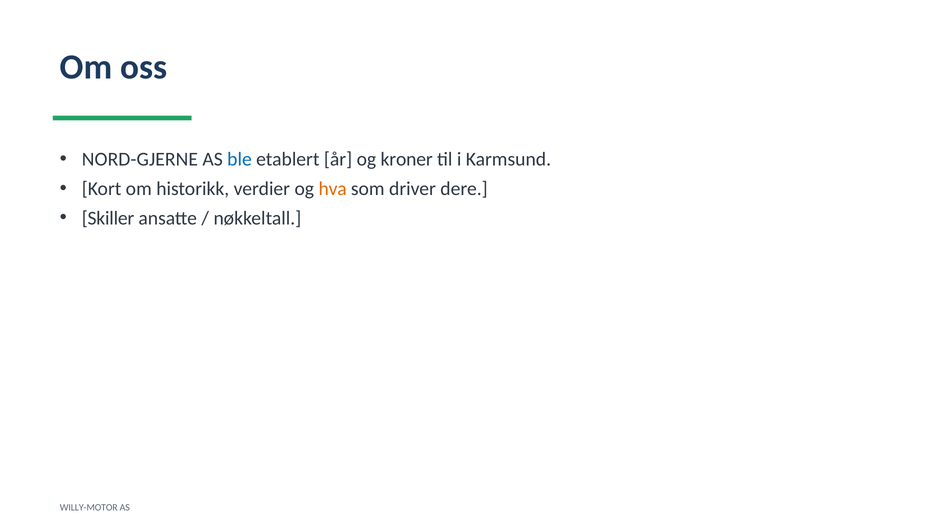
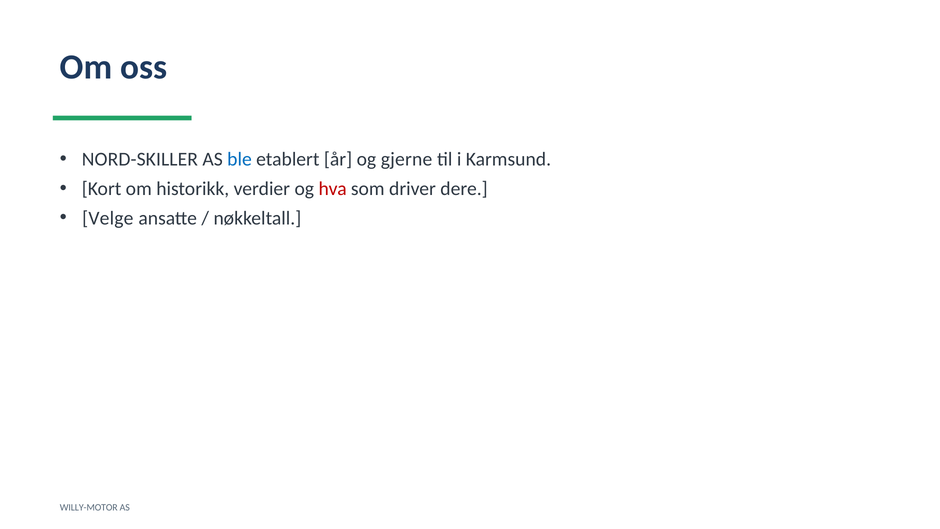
NORD-GJERNE: NORD-GJERNE -> NORD-SKILLER
kroner: kroner -> gjerne
hva colour: orange -> red
Skiller: Skiller -> Velge
